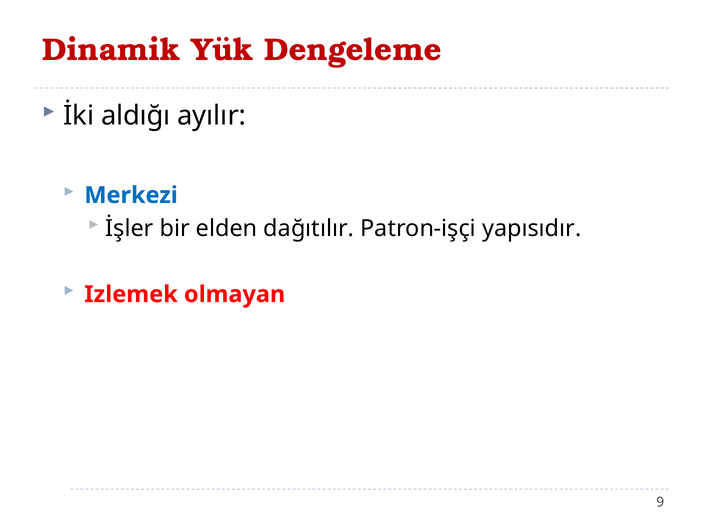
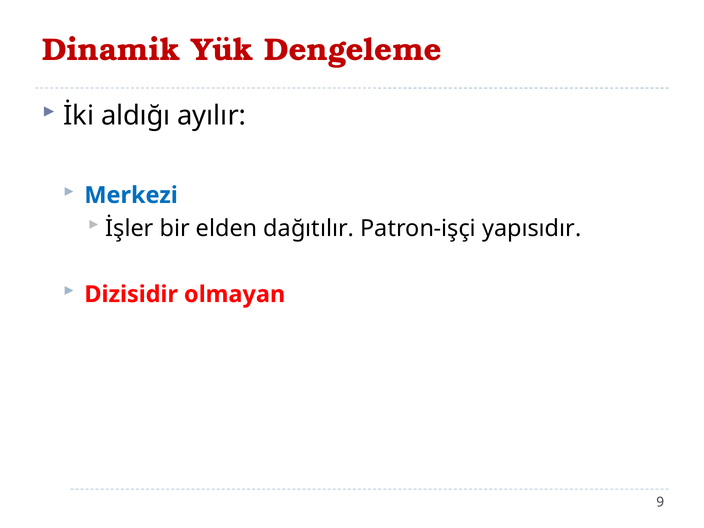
Izlemek: Izlemek -> Dizisidir
